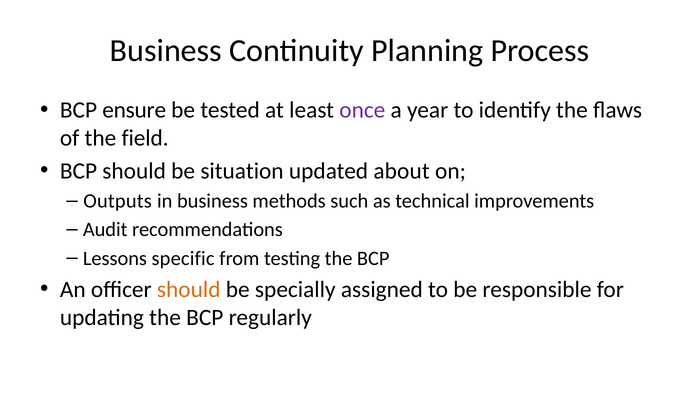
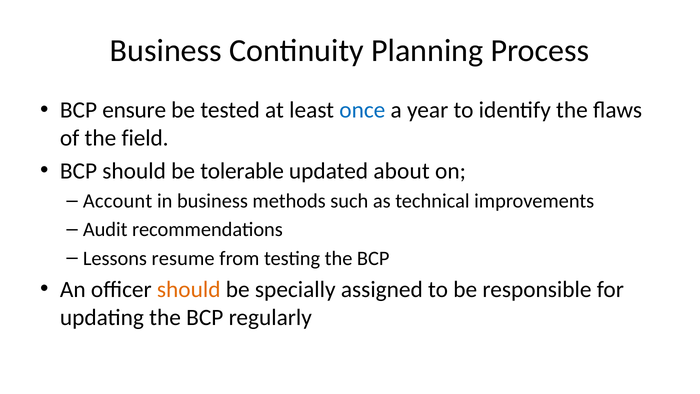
once colour: purple -> blue
situation: situation -> tolerable
Outputs: Outputs -> Account
specific: specific -> resume
